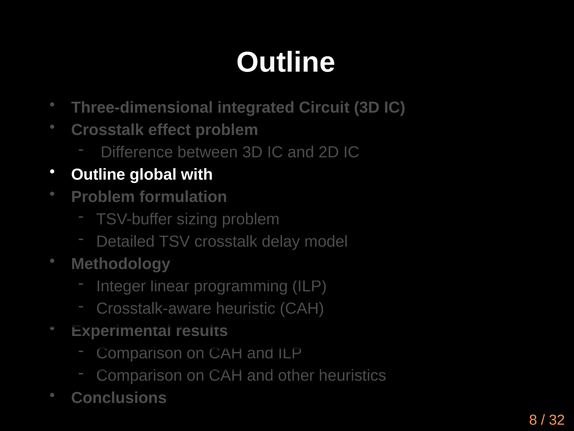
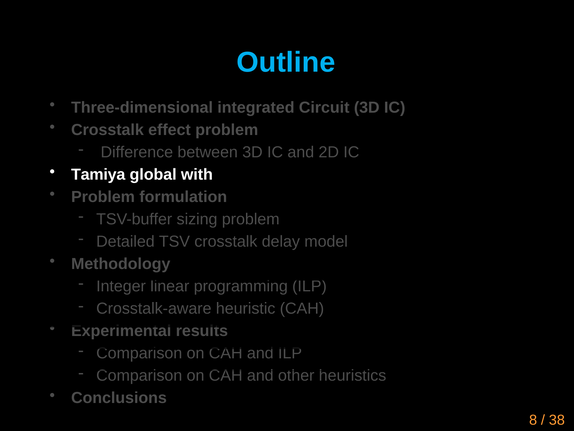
Outline at (286, 62) colour: white -> light blue
Outline at (98, 174): Outline -> Tamiya
32: 32 -> 38
